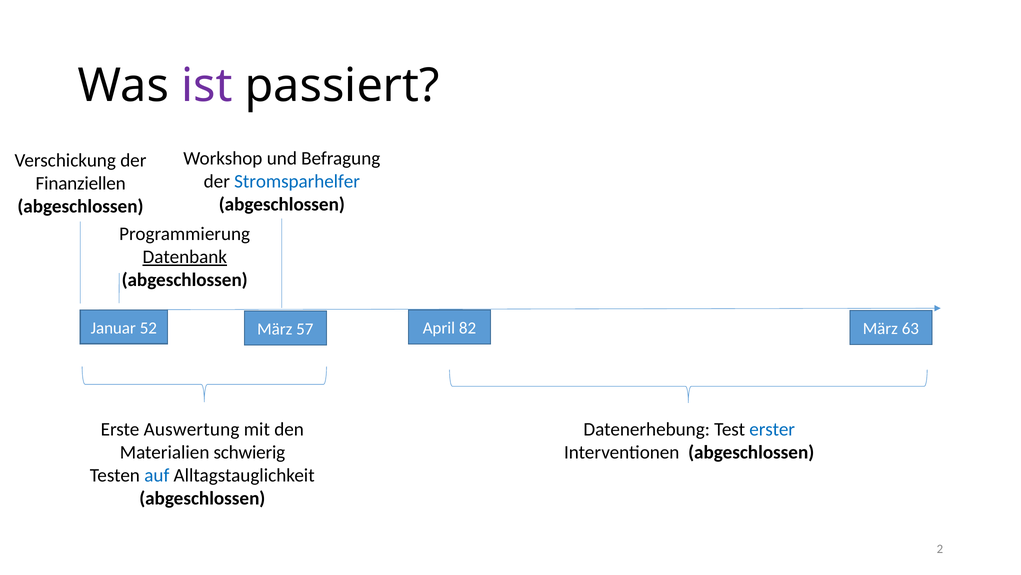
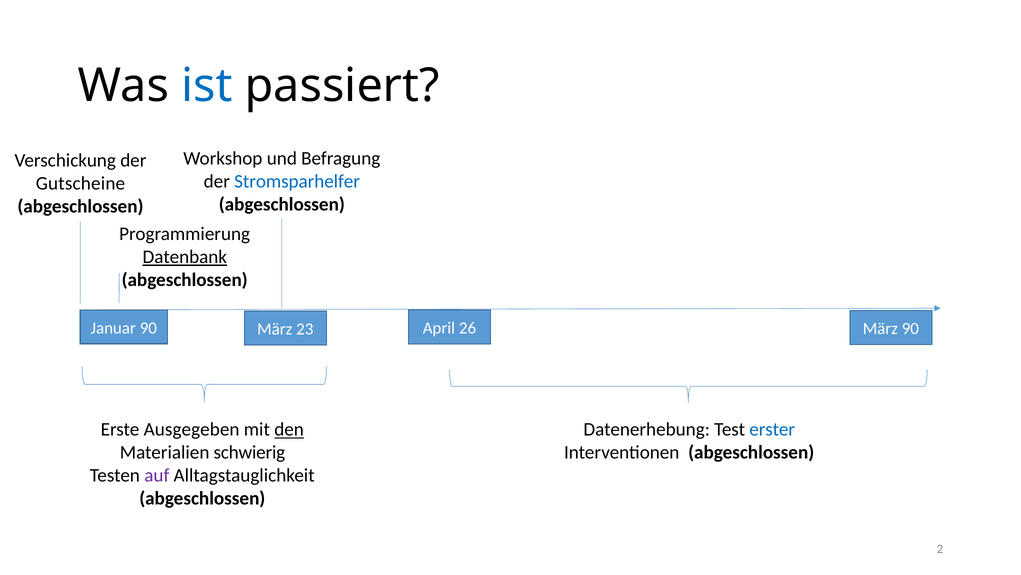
ist colour: purple -> blue
Finanziellen: Finanziellen -> Gutscheine
Januar 52: 52 -> 90
57: 57 -> 23
82: 82 -> 26
März 63: 63 -> 90
Auswertung: Auswertung -> Ausgegeben
den underline: none -> present
auf colour: blue -> purple
